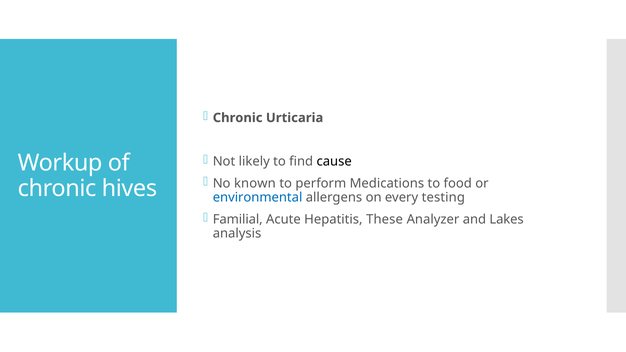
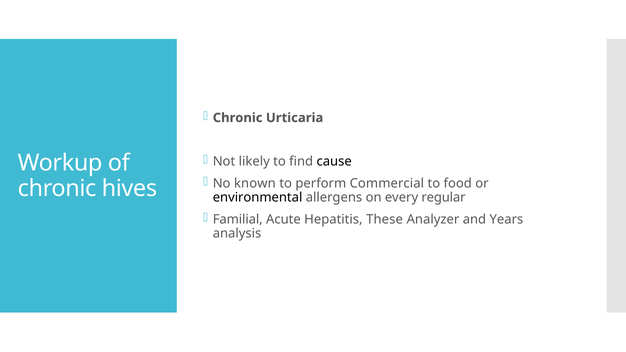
Medications: Medications -> Commercial
environmental colour: blue -> black
testing: testing -> regular
Lakes: Lakes -> Years
